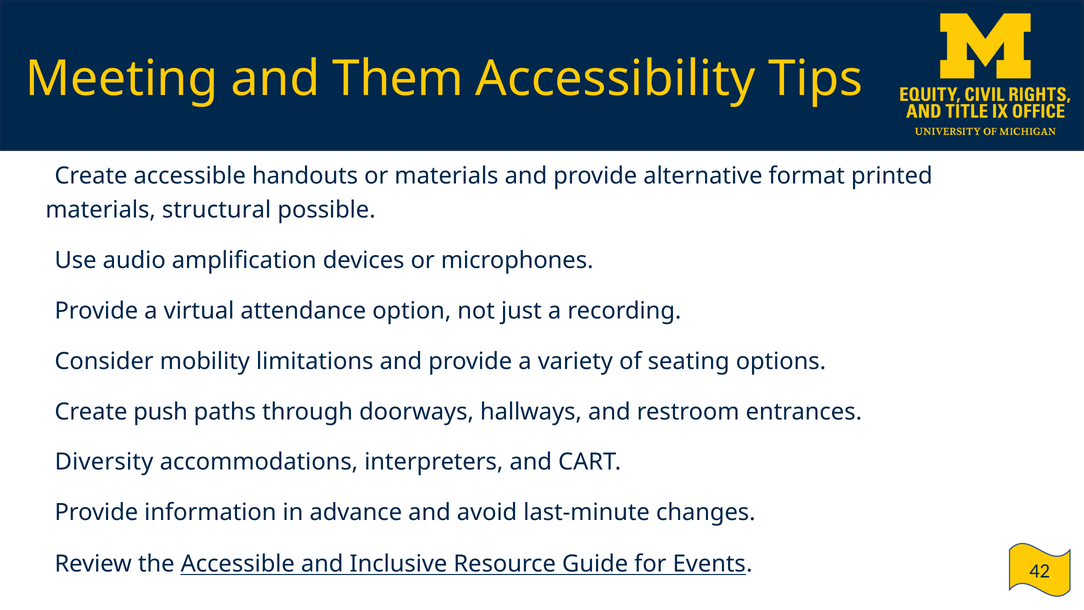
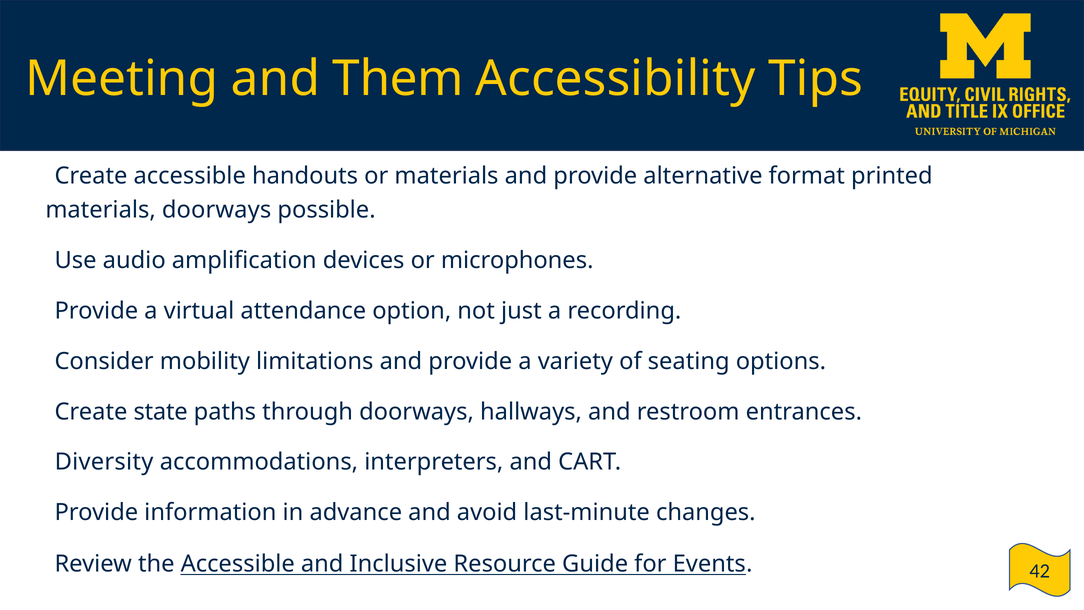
materials structural: structural -> doorways
push: push -> state
